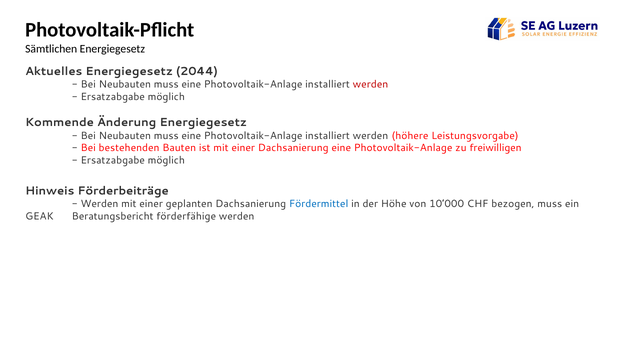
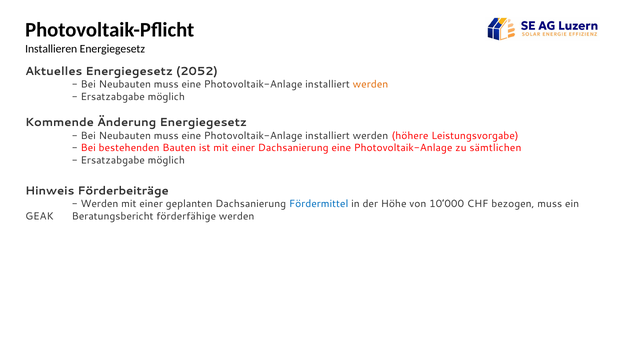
Sämtlichen: Sämtlichen -> Installieren
2044: 2044 -> 2052
werden at (370, 84) colour: red -> orange
freiwilligen: freiwilligen -> sämtlichen
